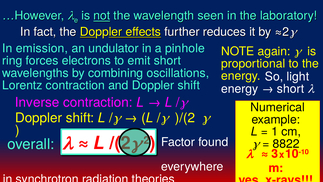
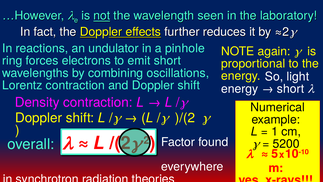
emission: emission -> reactions
Inverse: Inverse -> Density
8822: 8822 -> 5200
3: 3 -> 5
